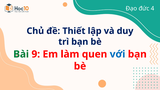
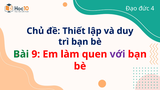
với colour: blue -> purple
